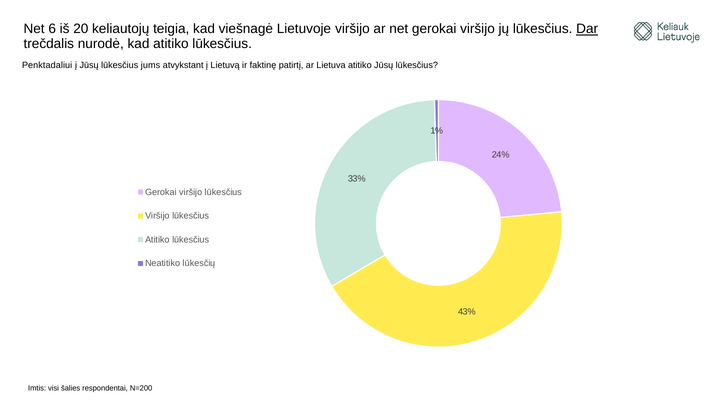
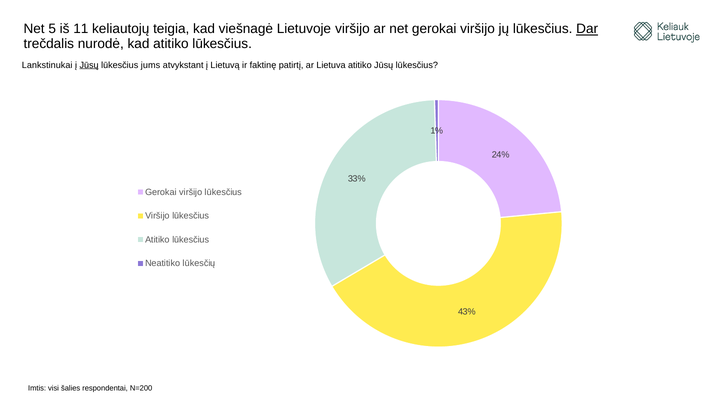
6: 6 -> 5
20: 20 -> 11
Penktadaliui: Penktadaliui -> Lankstinukai
Jūsų at (89, 65) underline: none -> present
